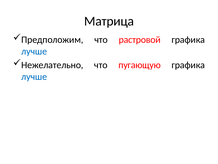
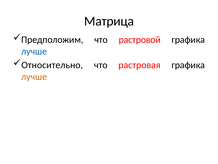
Нежелательно: Нежелательно -> Относительно
пугающую: пугающую -> растровая
лучше at (34, 76) colour: blue -> orange
